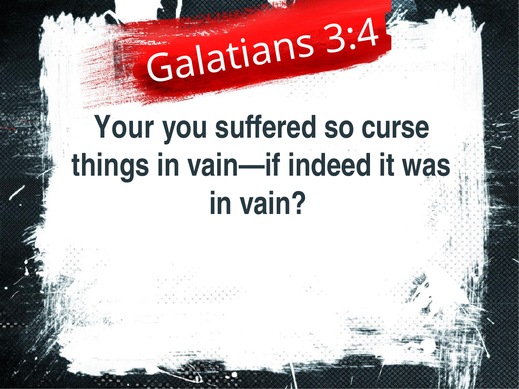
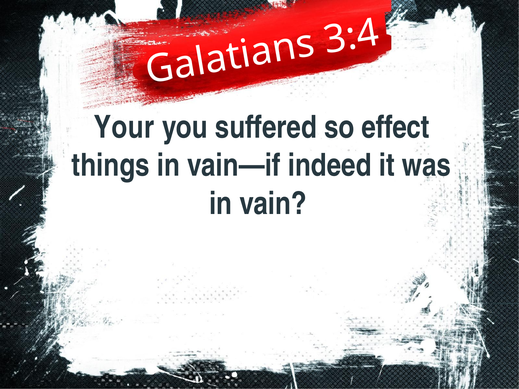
curse: curse -> effect
